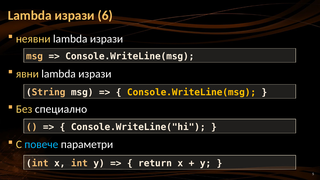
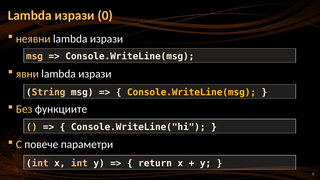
6: 6 -> 0
специално: специално -> функциите
повече colour: light blue -> white
